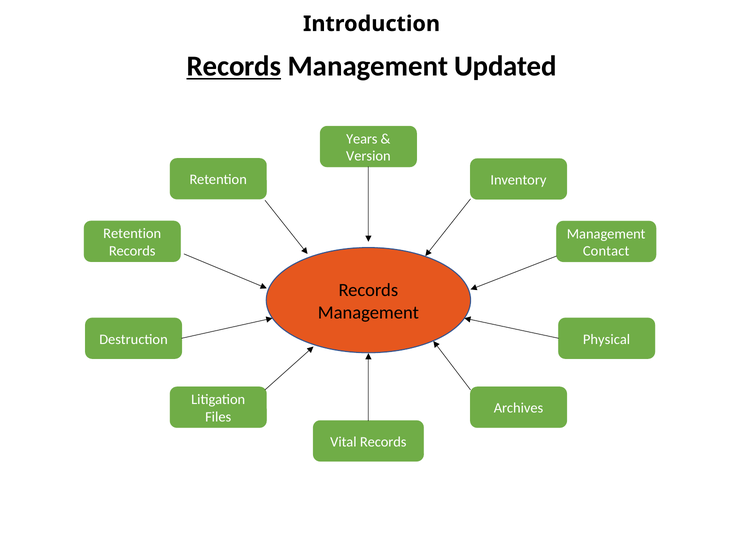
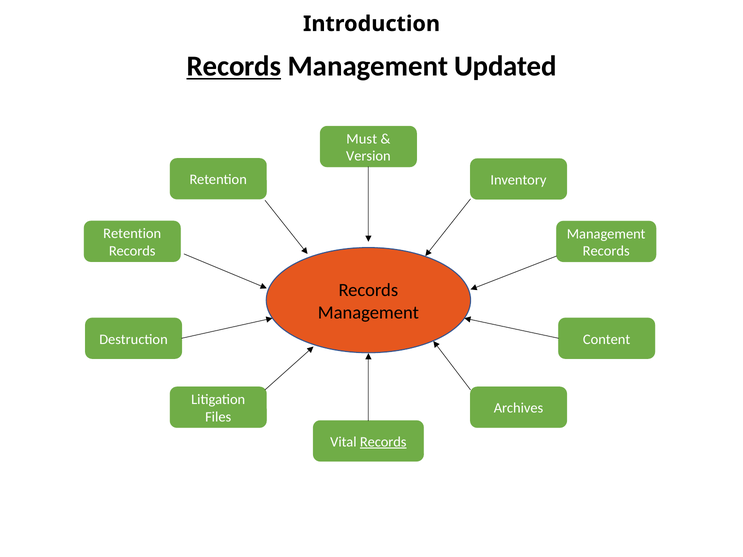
Years: Years -> Must
Contact at (606, 251): Contact -> Records
Physical: Physical -> Content
Records at (383, 442) underline: none -> present
